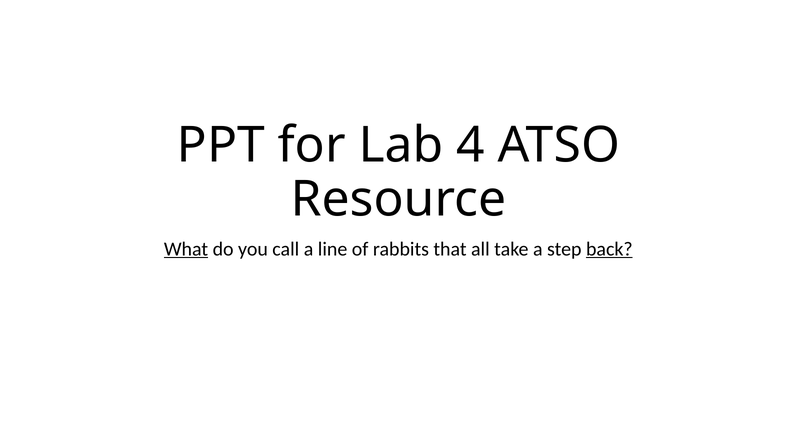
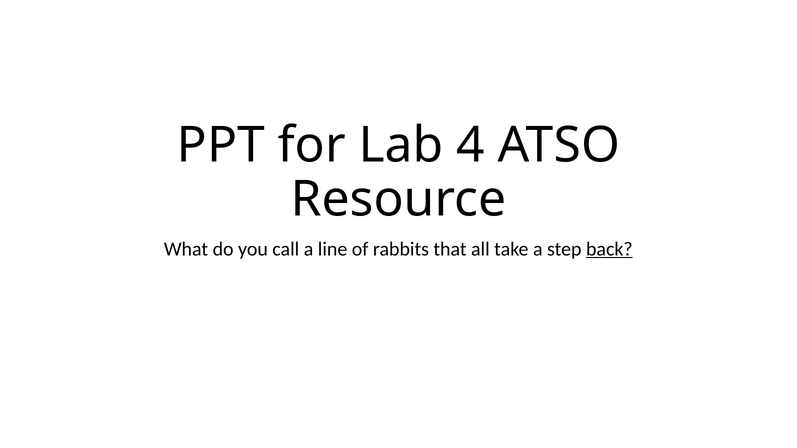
What underline: present -> none
